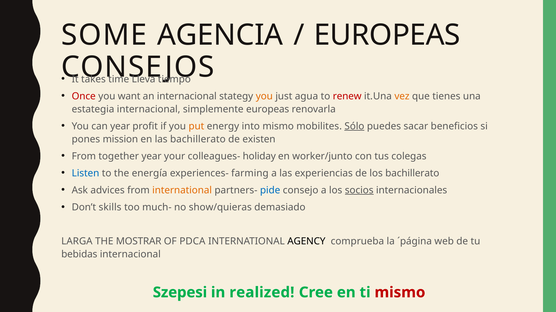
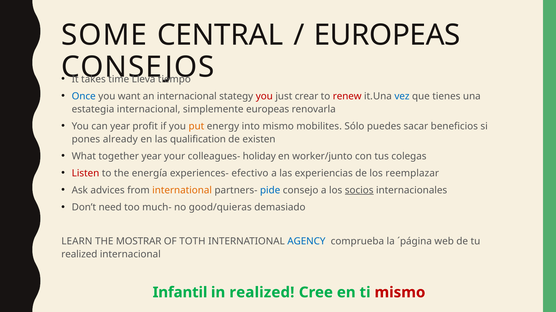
AGENCIA: AGENCIA -> CENTRAL
Once colour: red -> blue
you at (264, 96) colour: orange -> red
agua: agua -> crear
vez colour: orange -> blue
Sólo underline: present -> none
mission: mission -> already
las bachillerato: bachillerato -> qualification
From at (84, 157): From -> What
Listen colour: blue -> red
farming: farming -> efectivo
los bachillerato: bachillerato -> reemplazar
skills: skills -> need
show/quieras: show/quieras -> good/quieras
LARGA: LARGA -> LEARN
PDCA: PDCA -> TOTH
AGENCY colour: black -> blue
bebidas at (79, 255): bebidas -> realized
Szepesi: Szepesi -> Infantil
